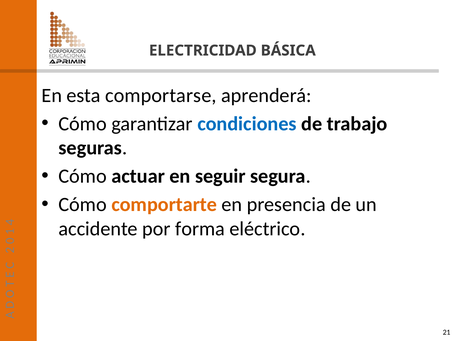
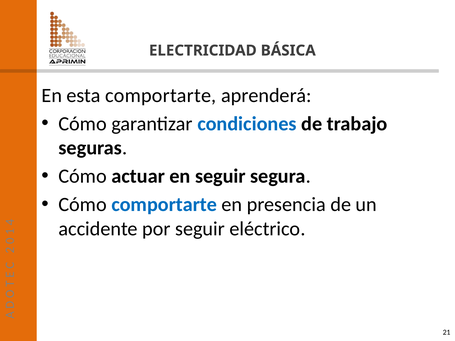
esta comportarse: comportarse -> comportarte
comportarte at (164, 205) colour: orange -> blue
por forma: forma -> seguir
